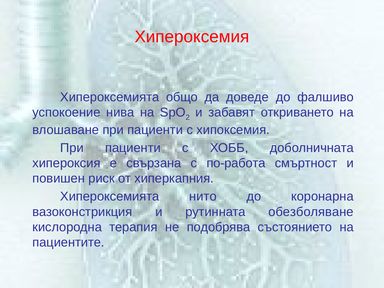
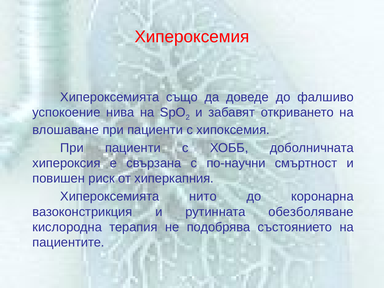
общо: общо -> също
по-работа: по-работа -> по-научни
